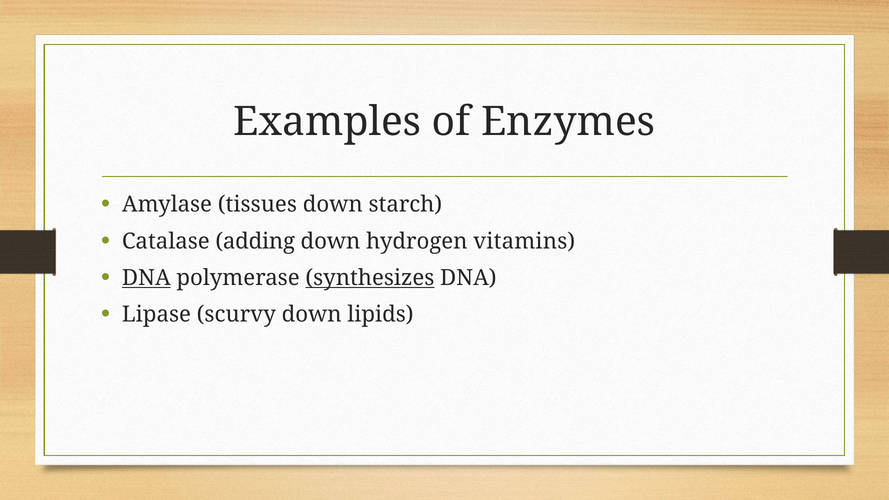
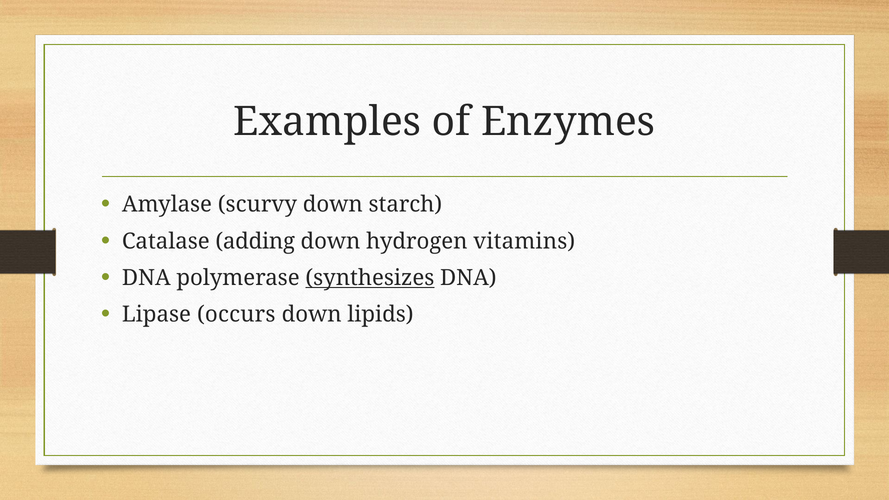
tissues: tissues -> scurvy
DNA at (146, 278) underline: present -> none
scurvy: scurvy -> occurs
